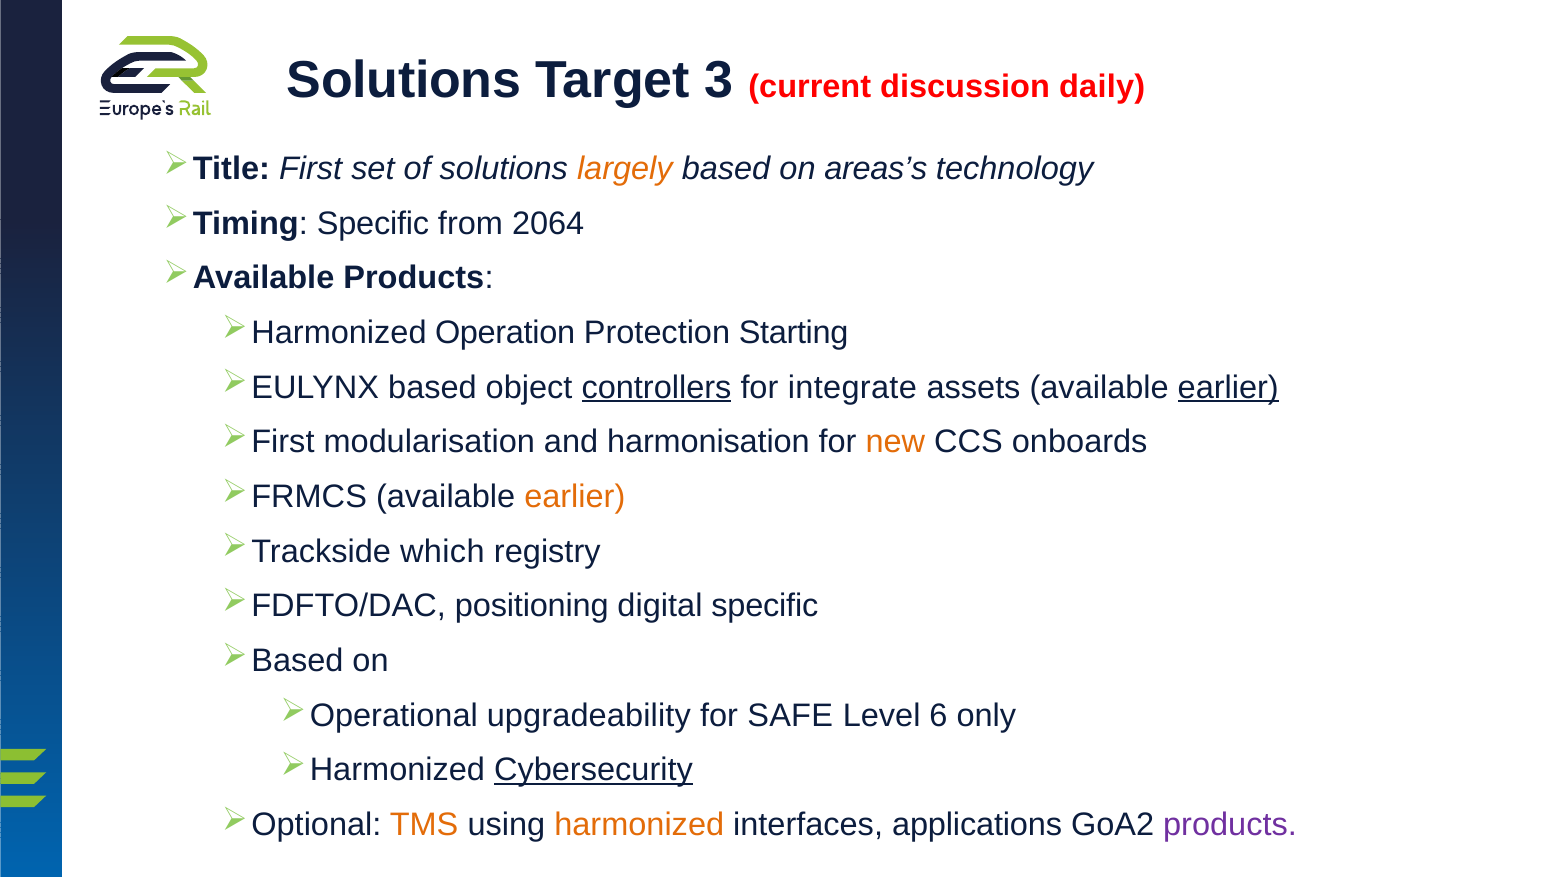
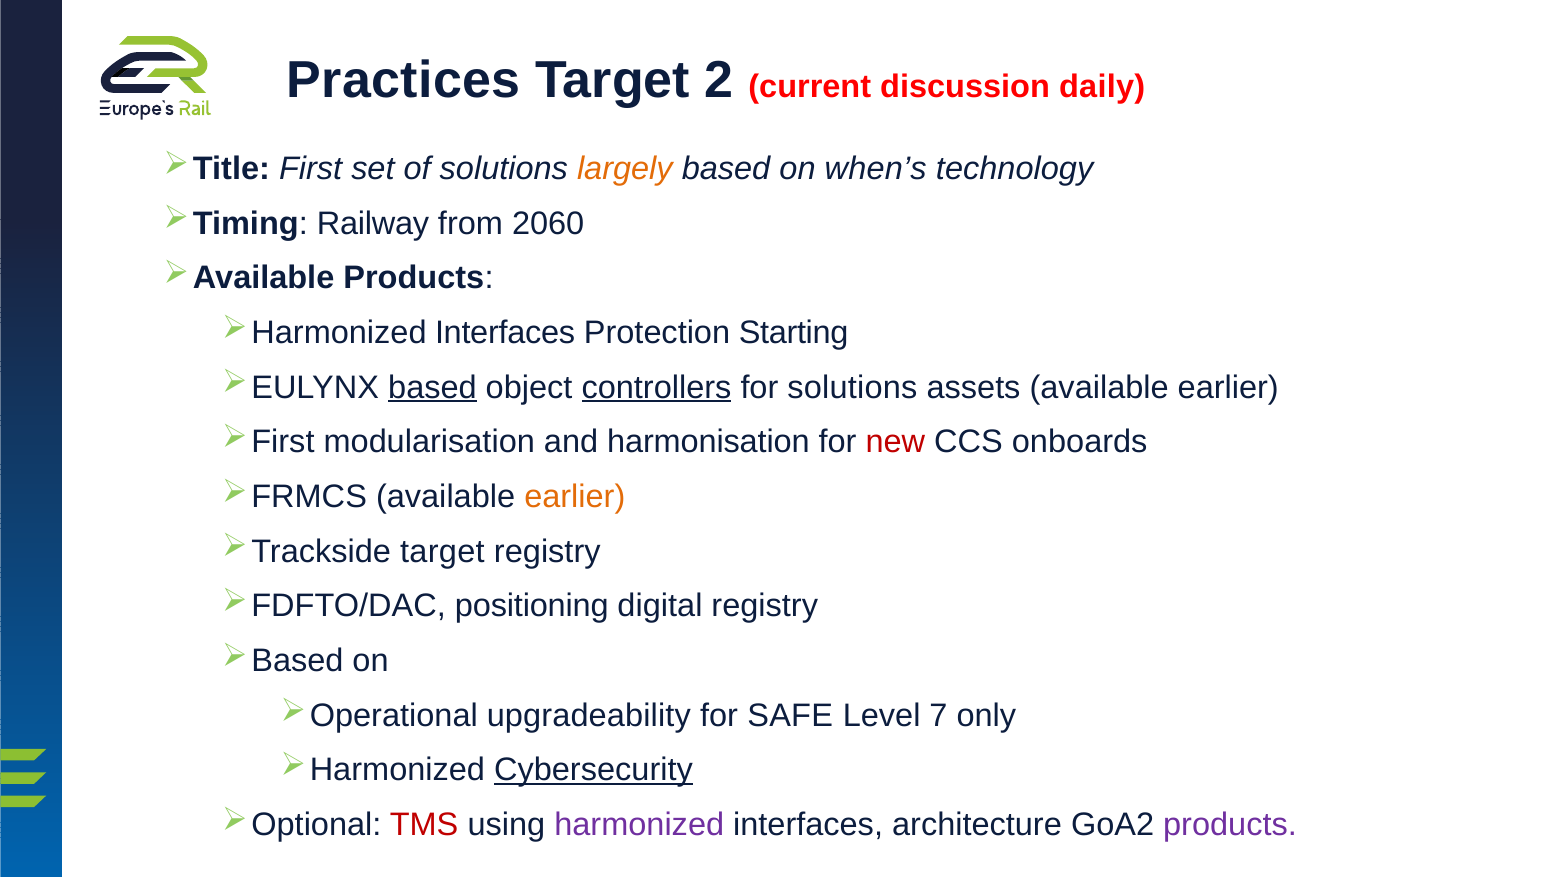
Solutions at (404, 80): Solutions -> Practices
Target 3: 3 -> 2
areas’s: areas’s -> when’s
Specific at (373, 223): Specific -> Railway
2064: 2064 -> 2060
Operation at (505, 333): Operation -> Interfaces
based at (432, 387) underline: none -> present
for integrate: integrate -> solutions
earlier at (1228, 387) underline: present -> none
new colour: orange -> red
which at (442, 551): which -> target
digital specific: specific -> registry
6: 6 -> 7
TMS colour: orange -> red
harmonized colour: orange -> purple
applications: applications -> architecture
